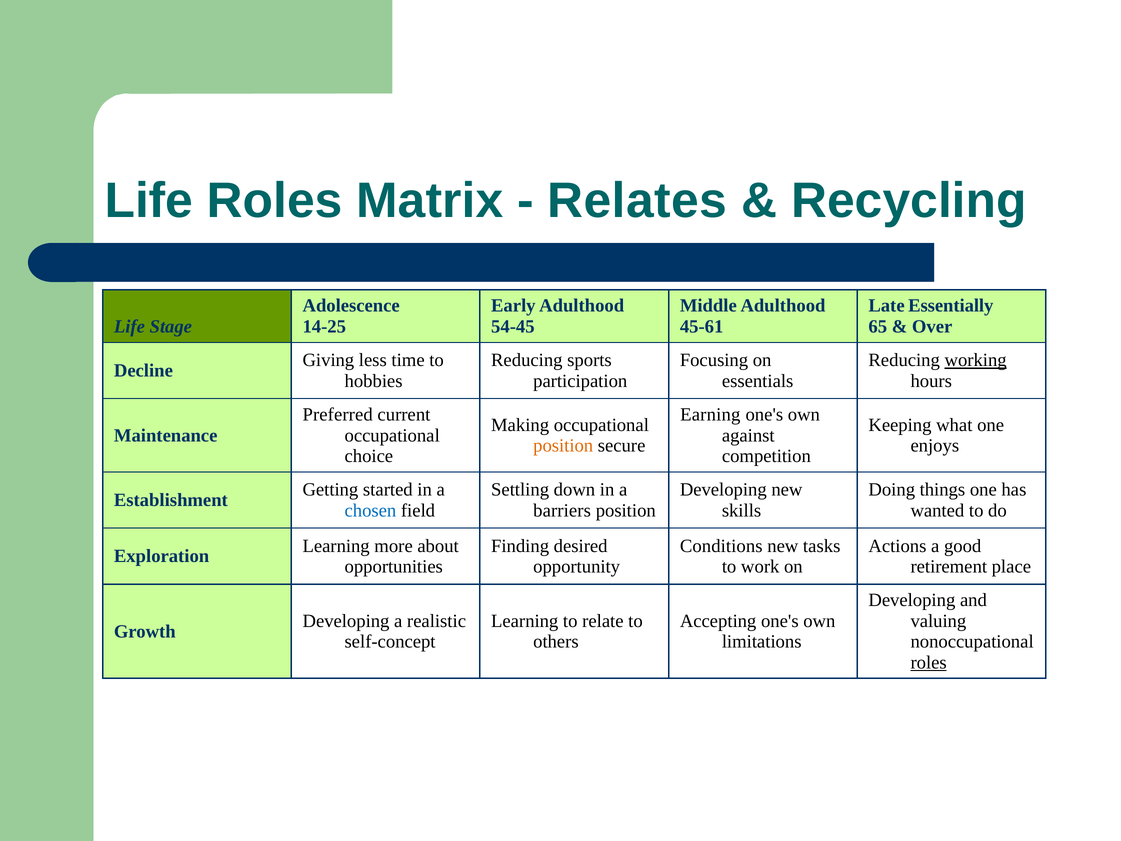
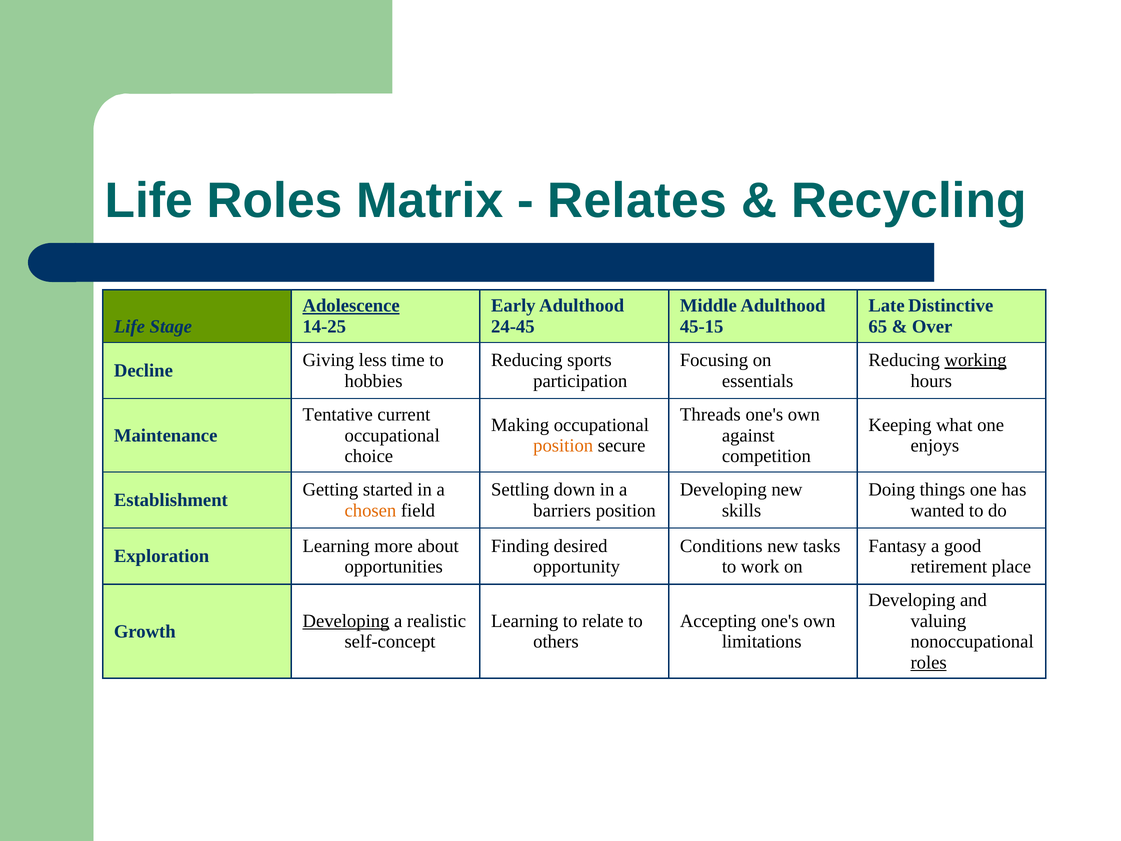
Adolescence underline: none -> present
Essentially: Essentially -> Distinctive
54-45: 54-45 -> 24-45
45-61: 45-61 -> 45-15
Preferred: Preferred -> Tentative
Earning: Earning -> Threads
chosen colour: blue -> orange
Actions: Actions -> Fantasy
Developing at (346, 621) underline: none -> present
